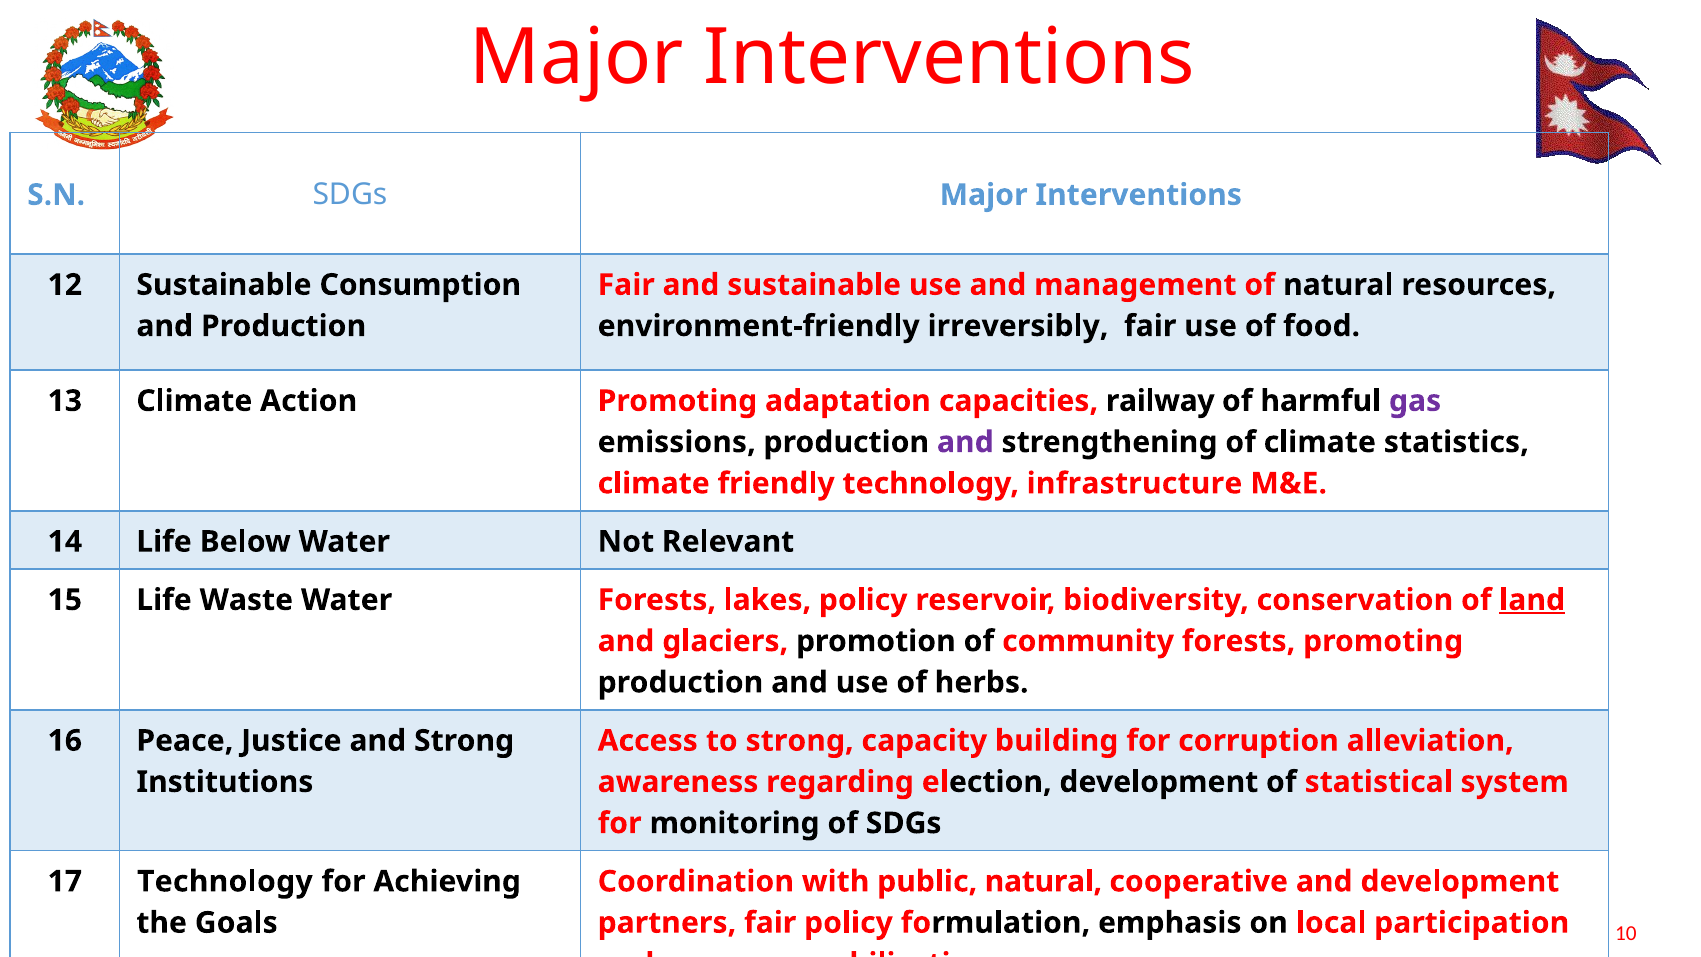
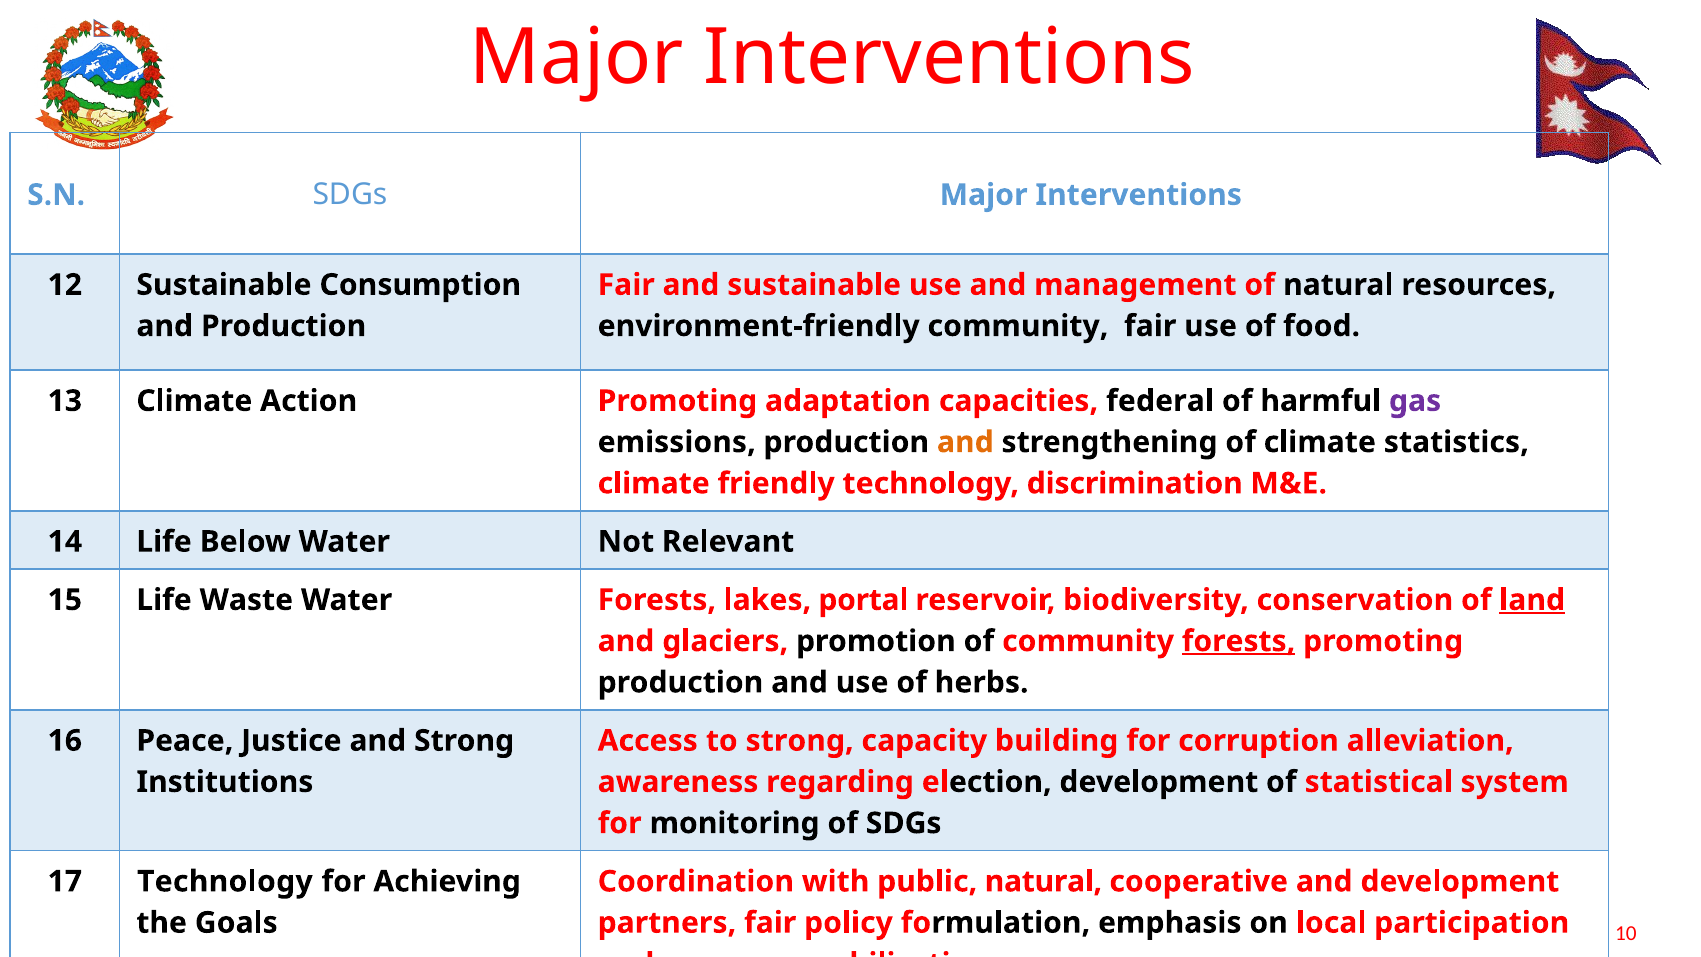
environment-friendly irreversibly: irreversibly -> community
railway: railway -> federal
and at (965, 442) colour: purple -> orange
infrastructure: infrastructure -> discrimination
lakes policy: policy -> portal
forests at (1238, 641) underline: none -> present
